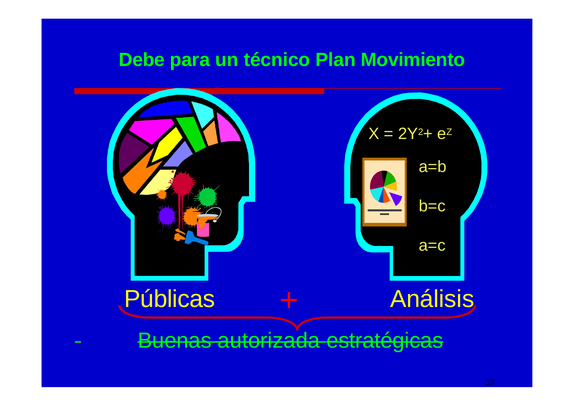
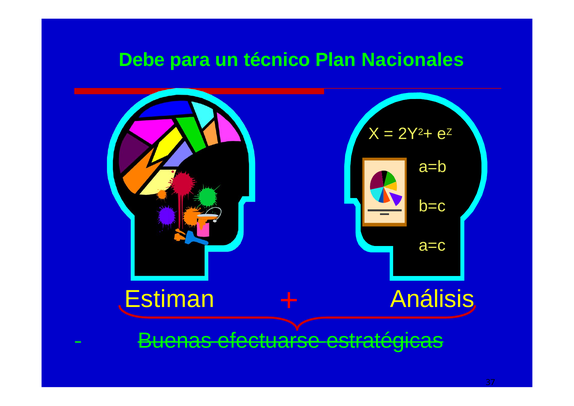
Movimiento: Movimiento -> Nacionales
Públicas: Públicas -> Estiman
autorizada: autorizada -> efectuarse
